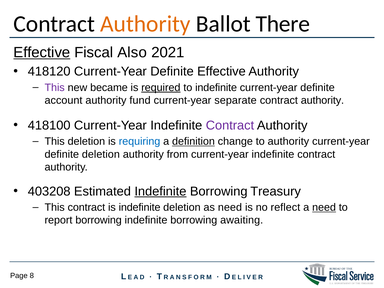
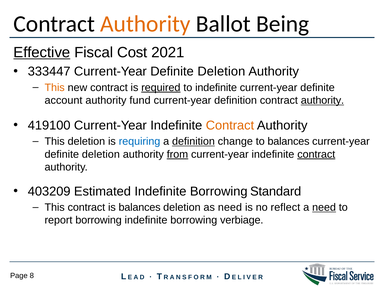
There: There -> Being
Also: Also -> Cost
418120: 418120 -> 333447
Effective at (221, 72): Effective -> Deletion
This at (55, 88) colour: purple -> orange
new became: became -> contract
current-year separate: separate -> definition
authority at (322, 100) underline: none -> present
418100: 418100 -> 419100
Contract at (230, 125) colour: purple -> orange
to authority: authority -> balances
from underline: none -> present
contract at (316, 154) underline: none -> present
403208: 403208 -> 403209
Indefinite at (160, 191) underline: present -> none
Treasury: Treasury -> Standard
is indefinite: indefinite -> balances
awaiting: awaiting -> verbiage
